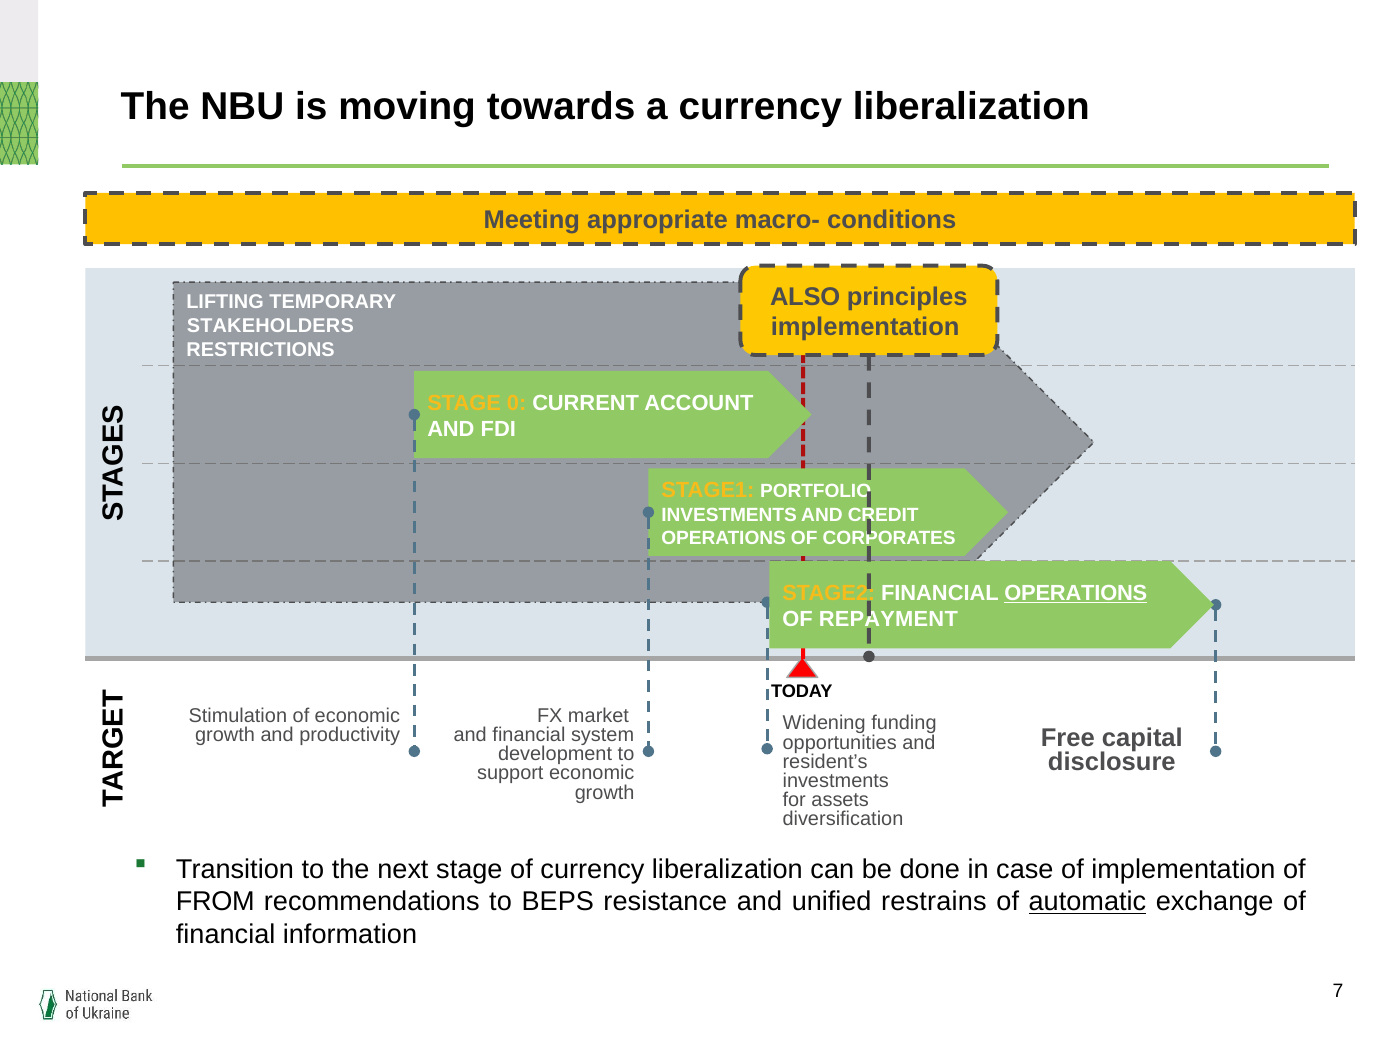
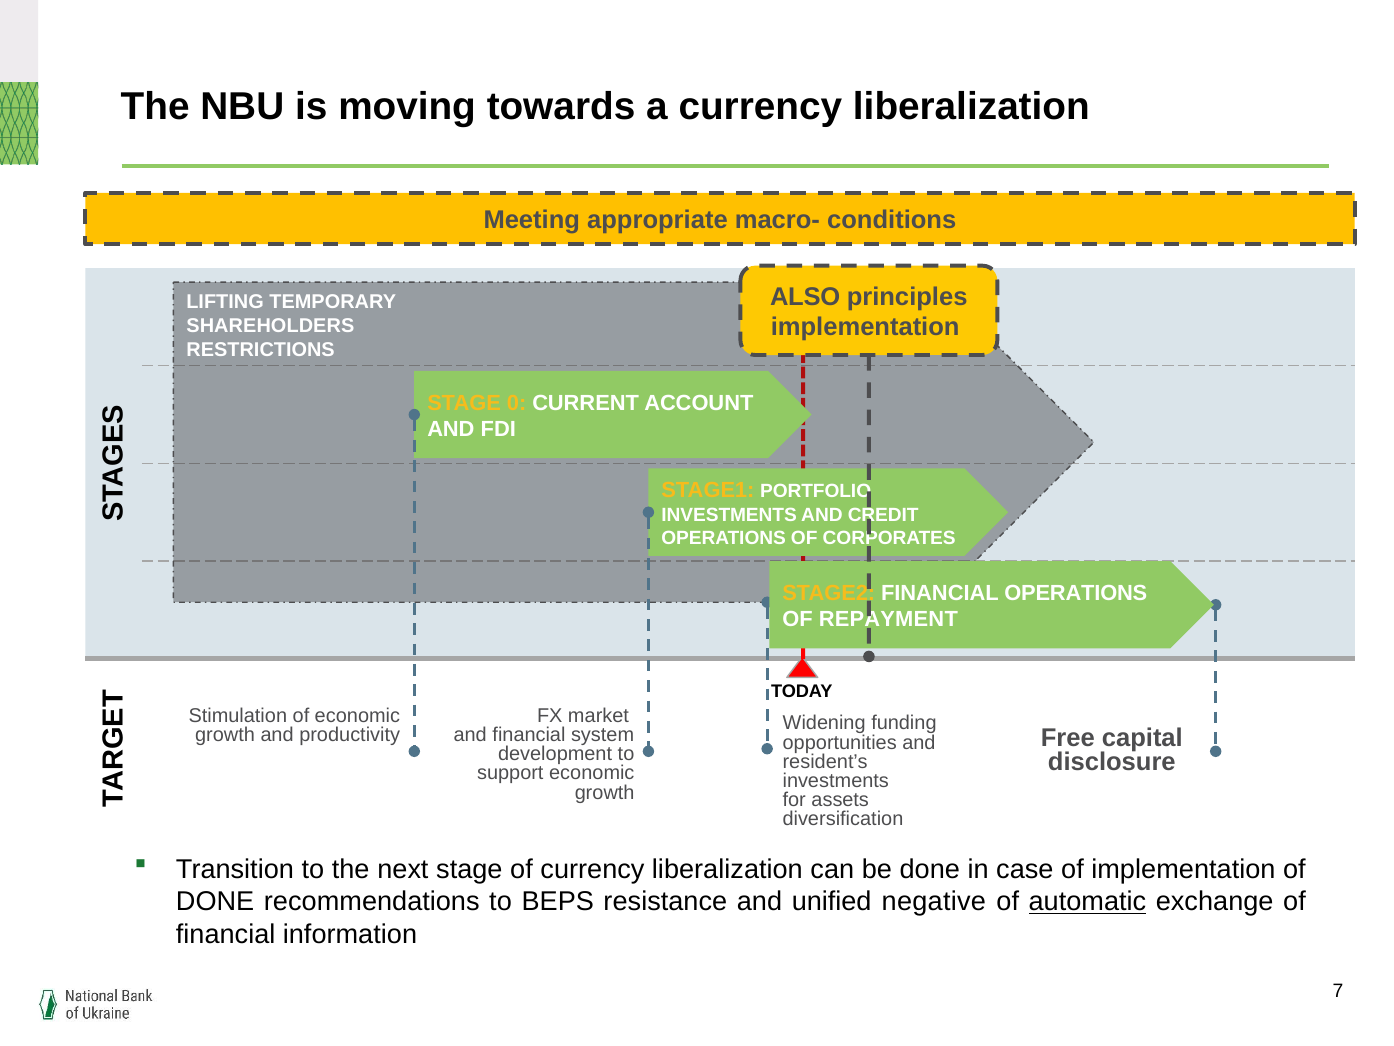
STAKEHOLDERS: STAKEHOLDERS -> SHAREHOLDERS
OPERATIONS at (1076, 593) underline: present -> none
FROM at (215, 901): FROM -> DONE
restrains: restrains -> negative
